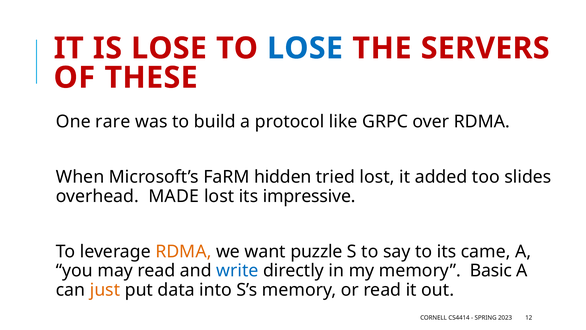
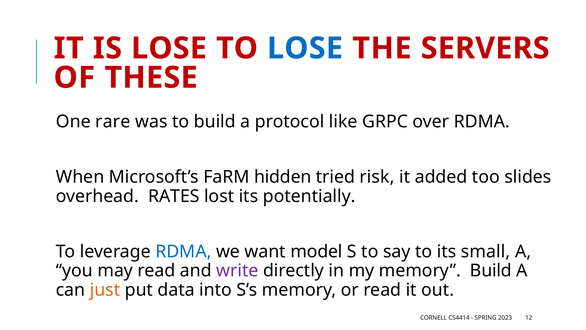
tried lost: lost -> risk
MADE: MADE -> RATES
impressive: impressive -> potentially
RDMA at (183, 251) colour: orange -> blue
puzzle: puzzle -> model
came: came -> small
write colour: blue -> purple
memory Basic: Basic -> Build
